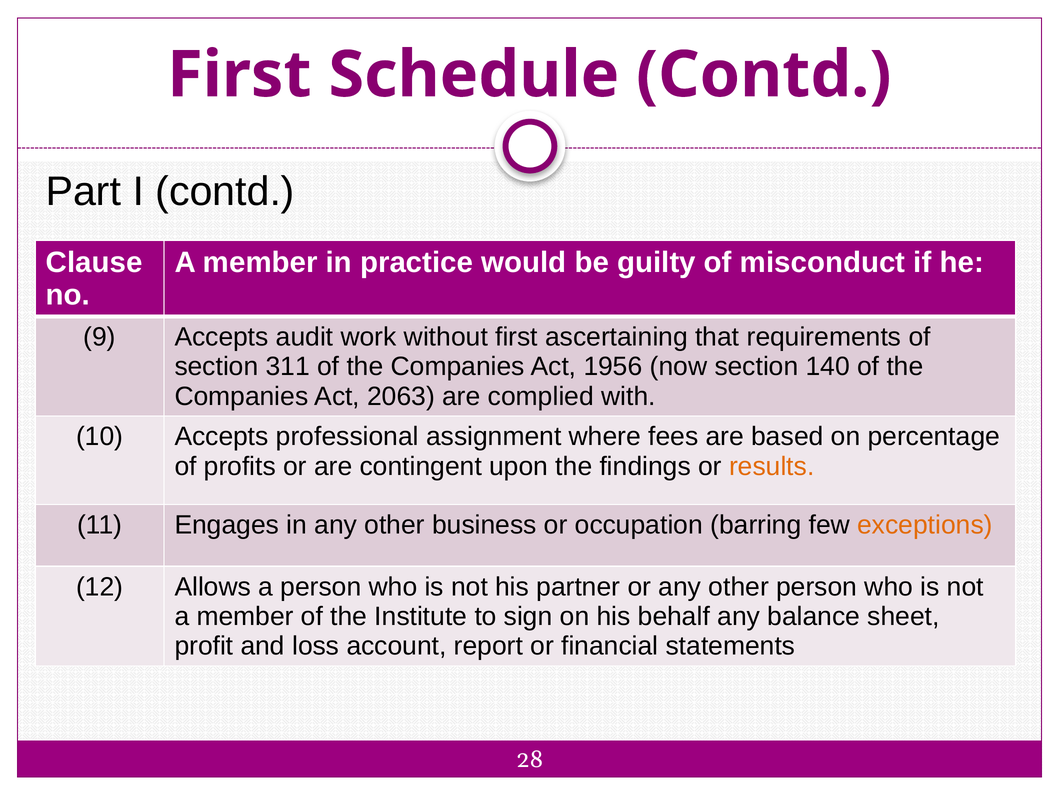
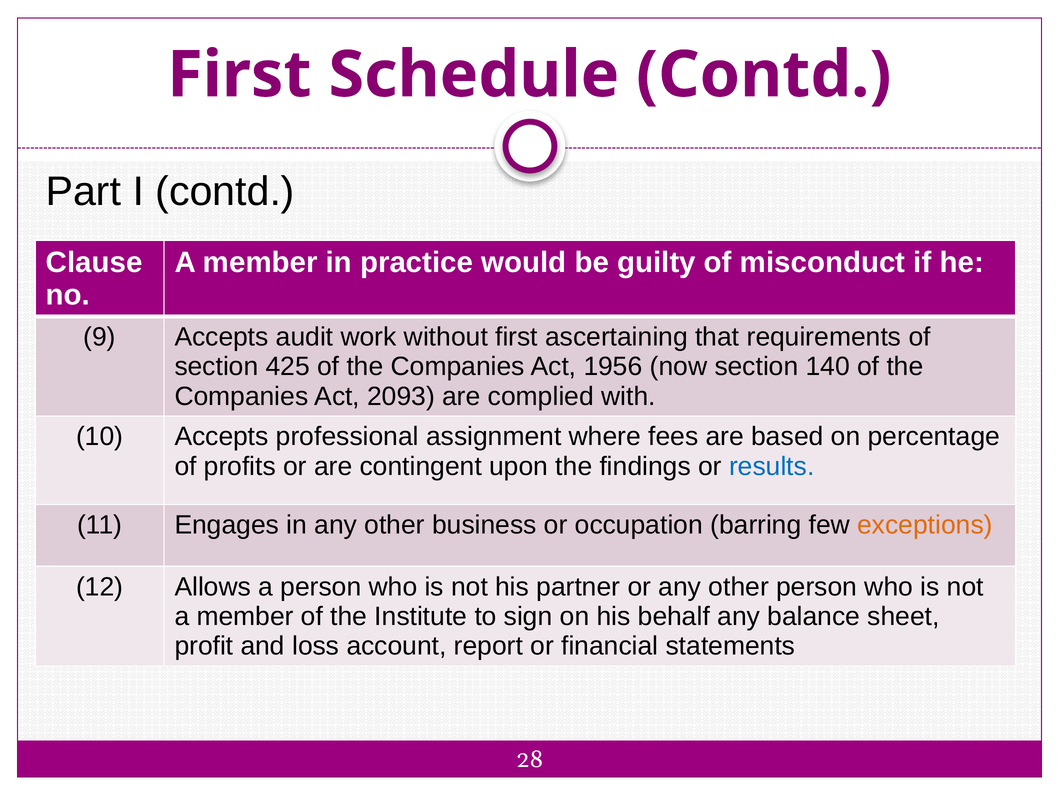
311: 311 -> 425
2063: 2063 -> 2093
results colour: orange -> blue
